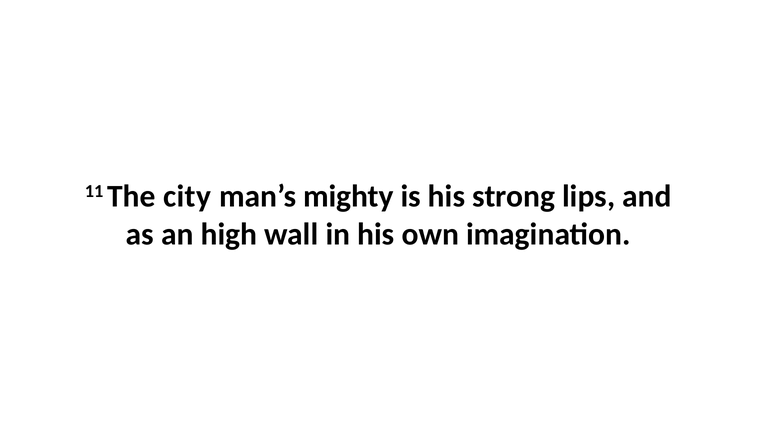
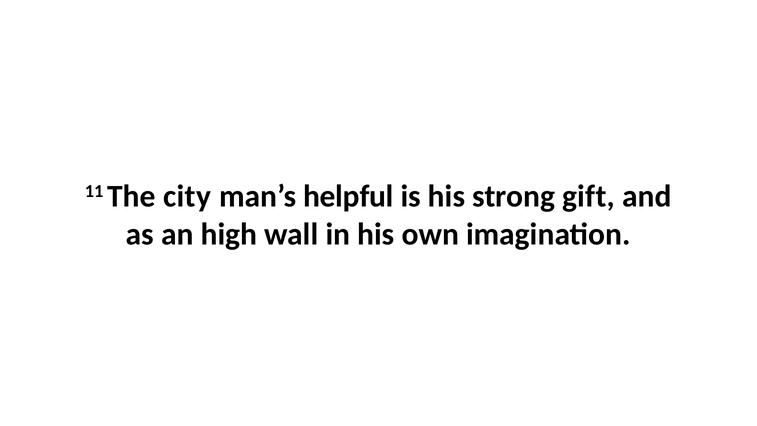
mighty: mighty -> helpful
lips: lips -> gift
